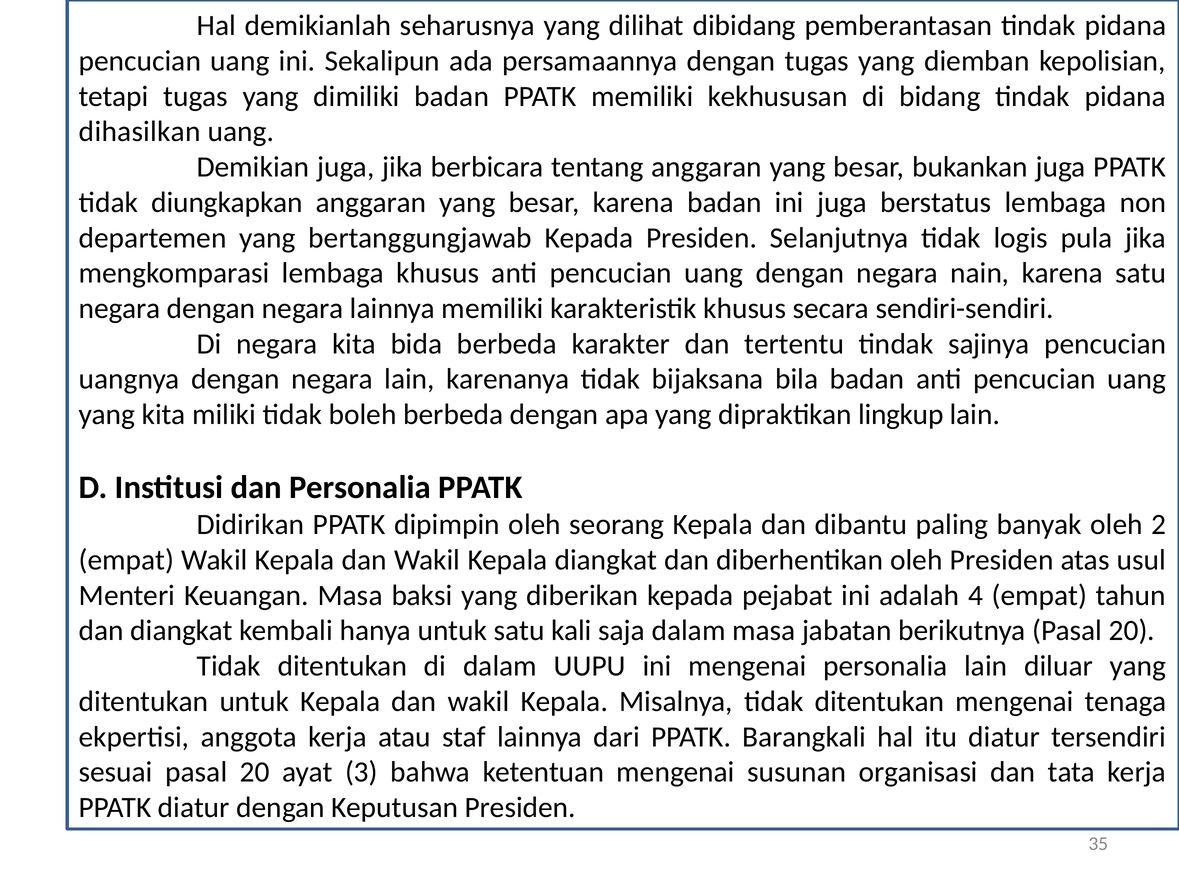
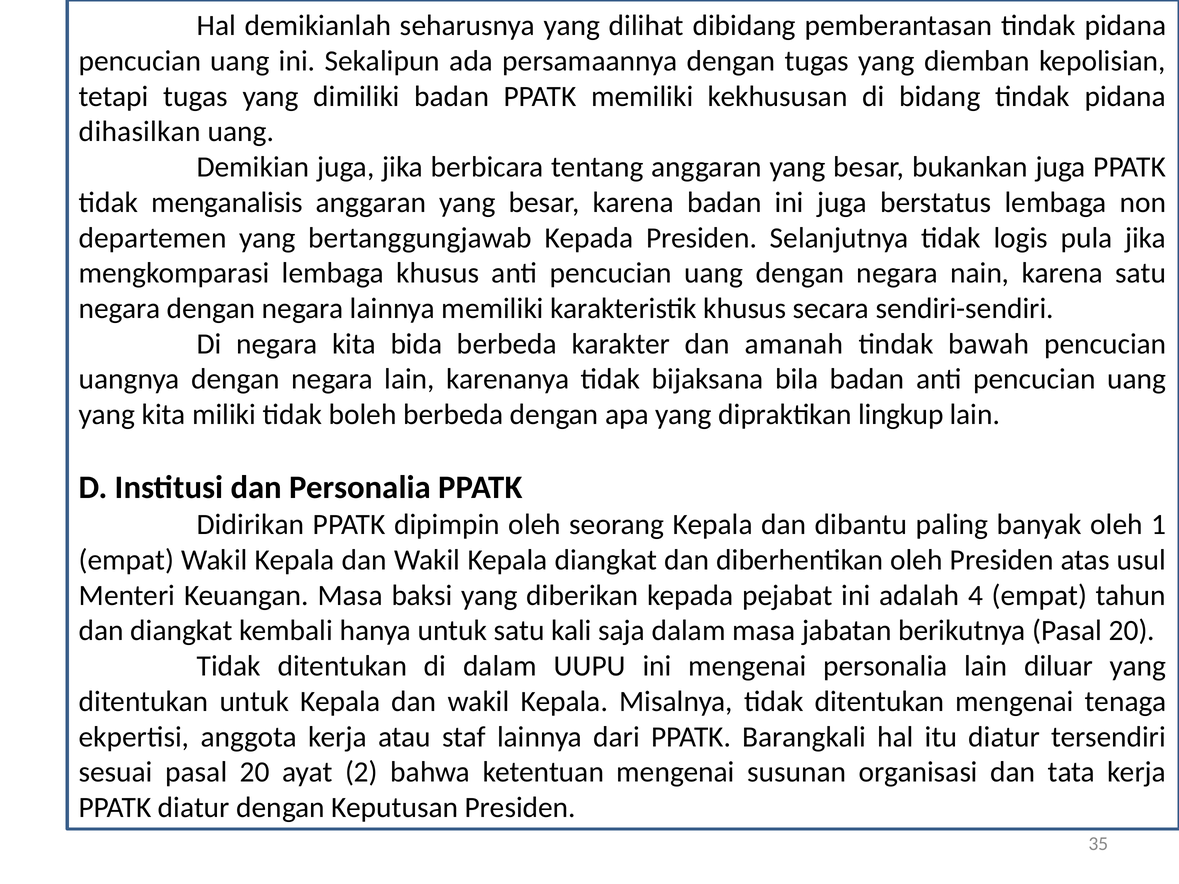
diungkapkan: diungkapkan -> menganalisis
tertentu: tertentu -> amanah
sajinya: sajinya -> bawah
2: 2 -> 1
3: 3 -> 2
